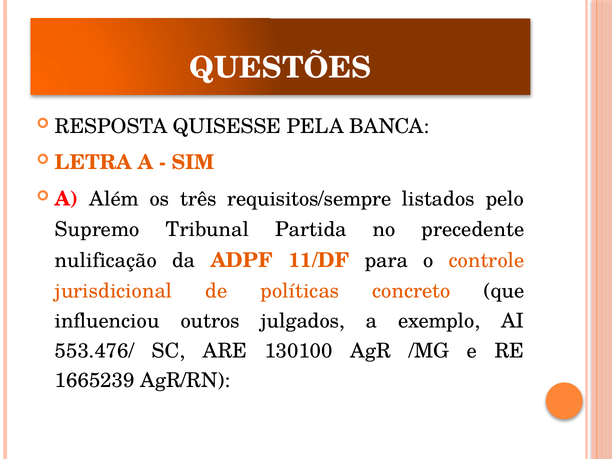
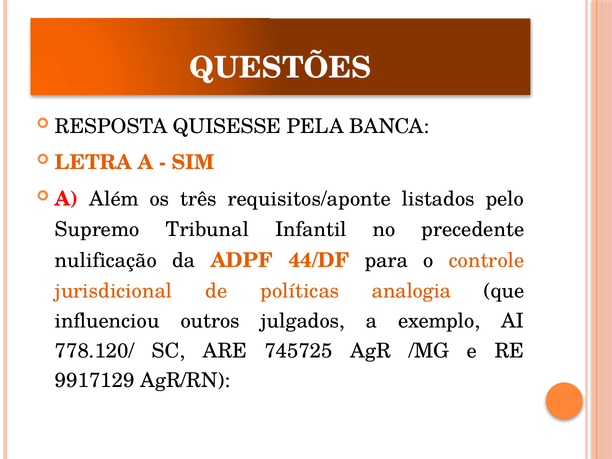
requisitos/sempre: requisitos/sempre -> requisitos/aponte
Partida: Partida -> Infantil
11/DF: 11/DF -> 44/DF
concreto: concreto -> analogia
553.476/: 553.476/ -> 778.120/
130100: 130100 -> 745725
1665239: 1665239 -> 9917129
